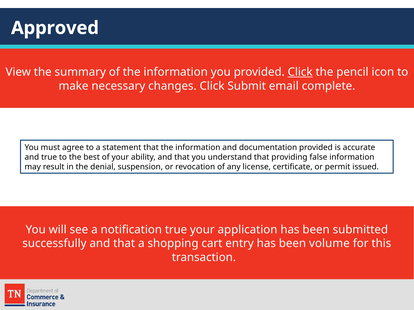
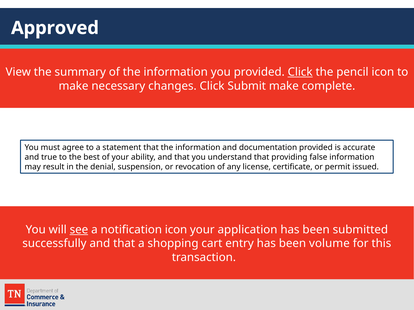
Submit email: email -> make
see underline: none -> present
notification true: true -> icon
